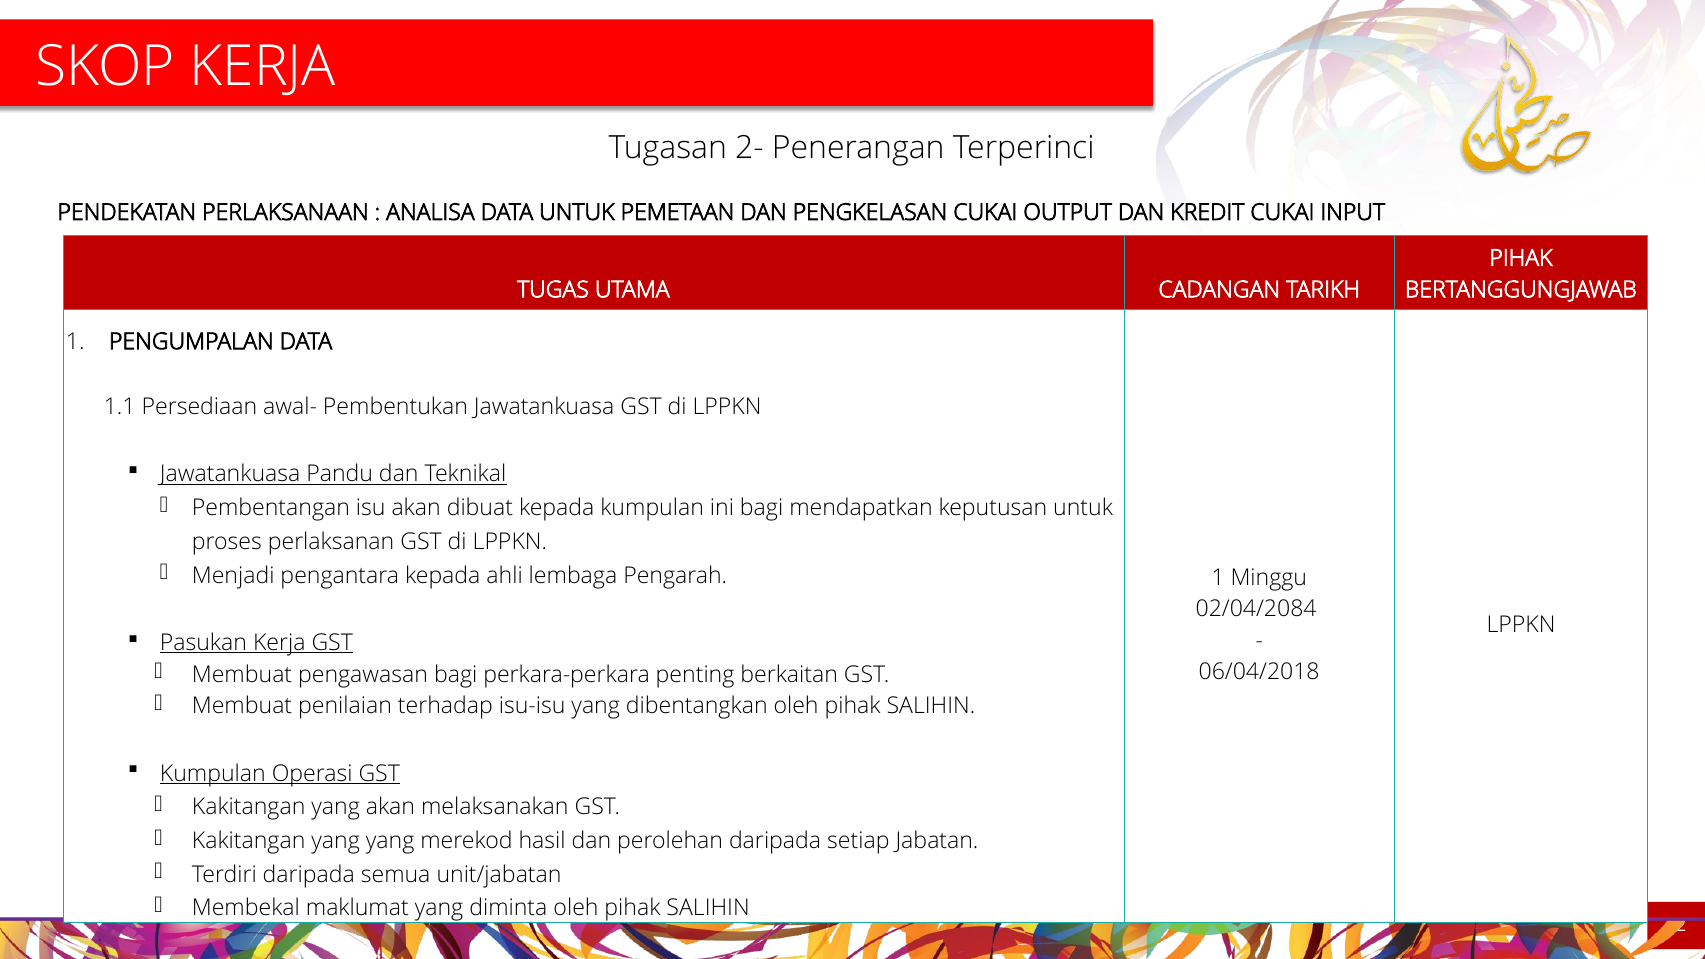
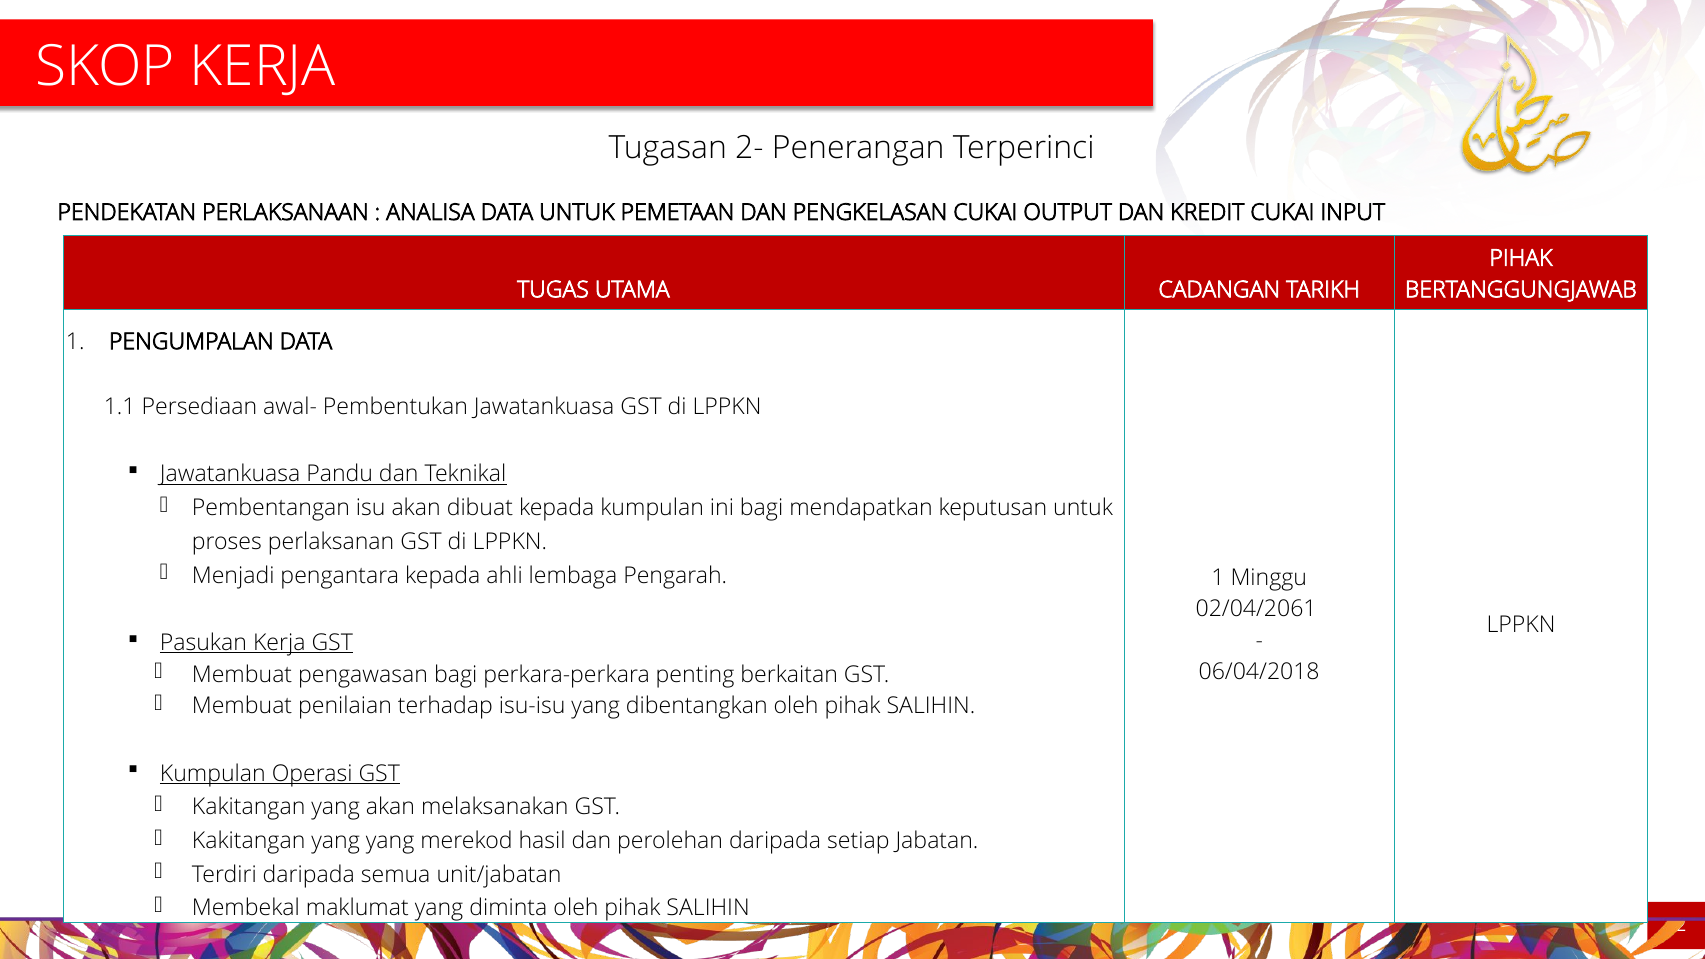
02/04/2084: 02/04/2084 -> 02/04/2061
